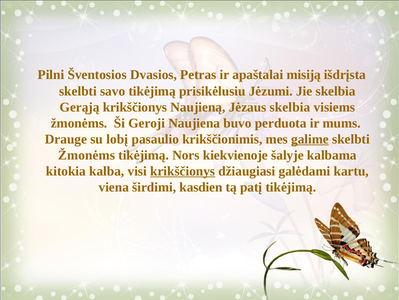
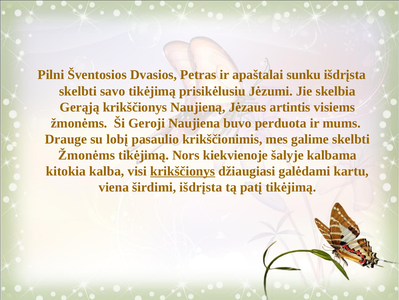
misiją: misiją -> sunku
Jėzaus skelbia: skelbia -> artintis
galime underline: present -> none
širdimi kasdien: kasdien -> išdrįsta
